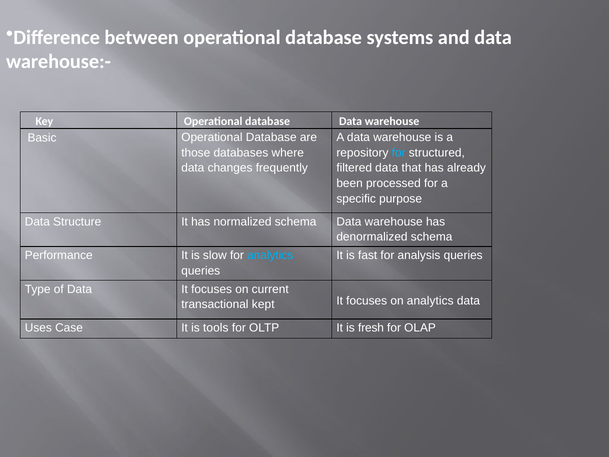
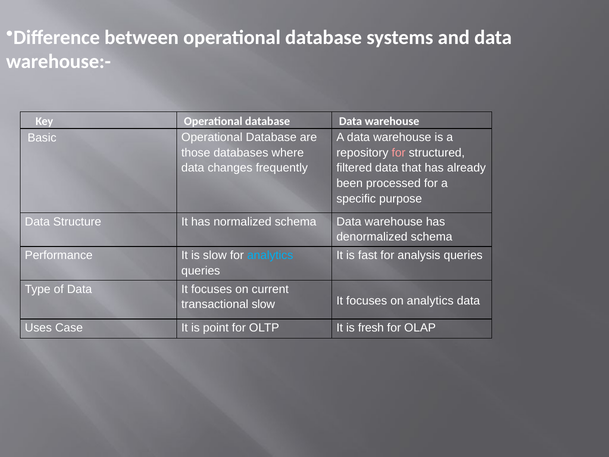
for at (399, 153) colour: light blue -> pink
transactional kept: kept -> slow
tools: tools -> point
